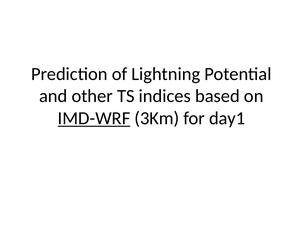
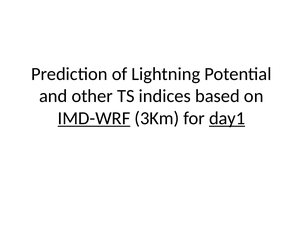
day1 underline: none -> present
